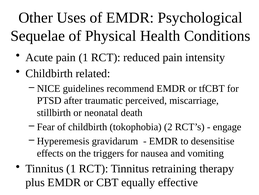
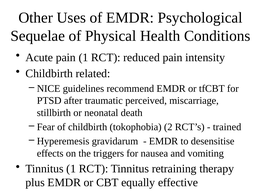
engage: engage -> trained
